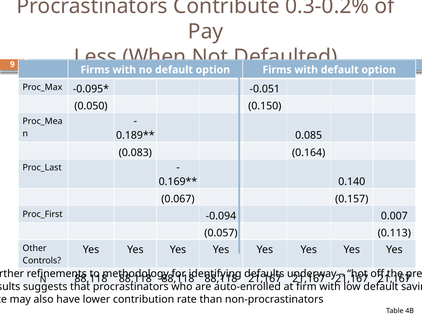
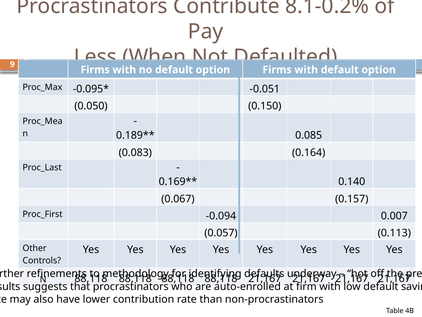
0.3-0.2%: 0.3-0.2% -> 8.1-0.2%
